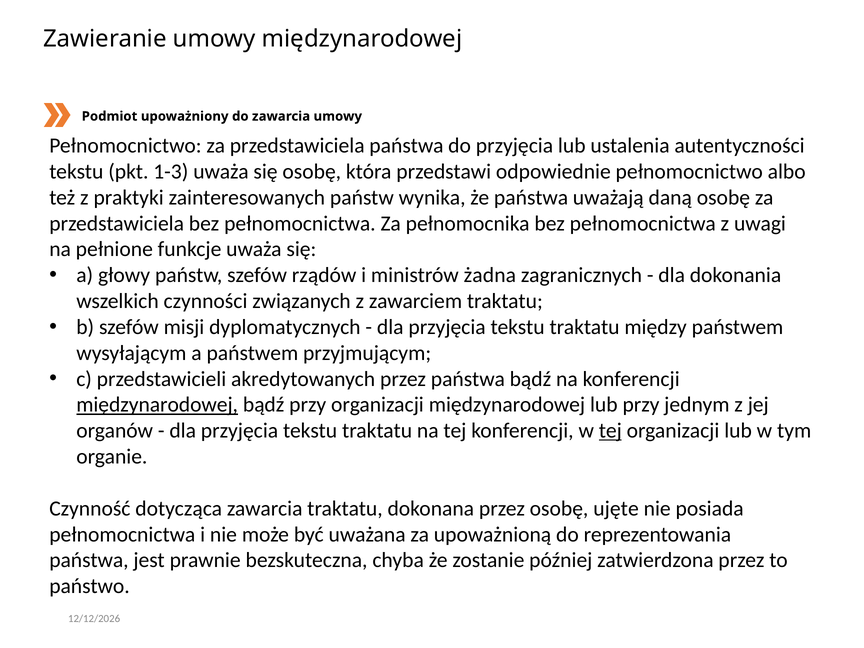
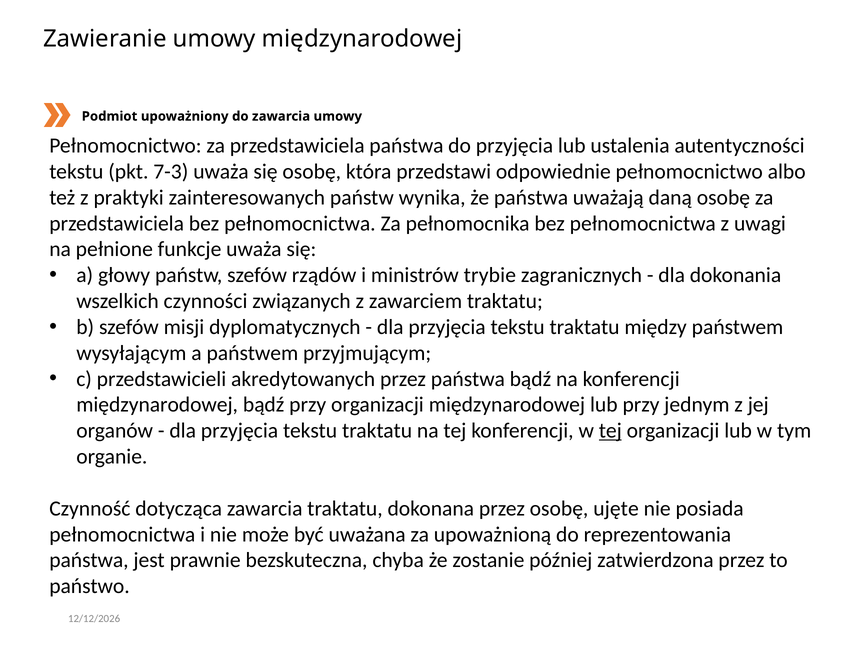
1-3: 1-3 -> 7-3
żadna: żadna -> trybie
międzynarodowej at (157, 405) underline: present -> none
